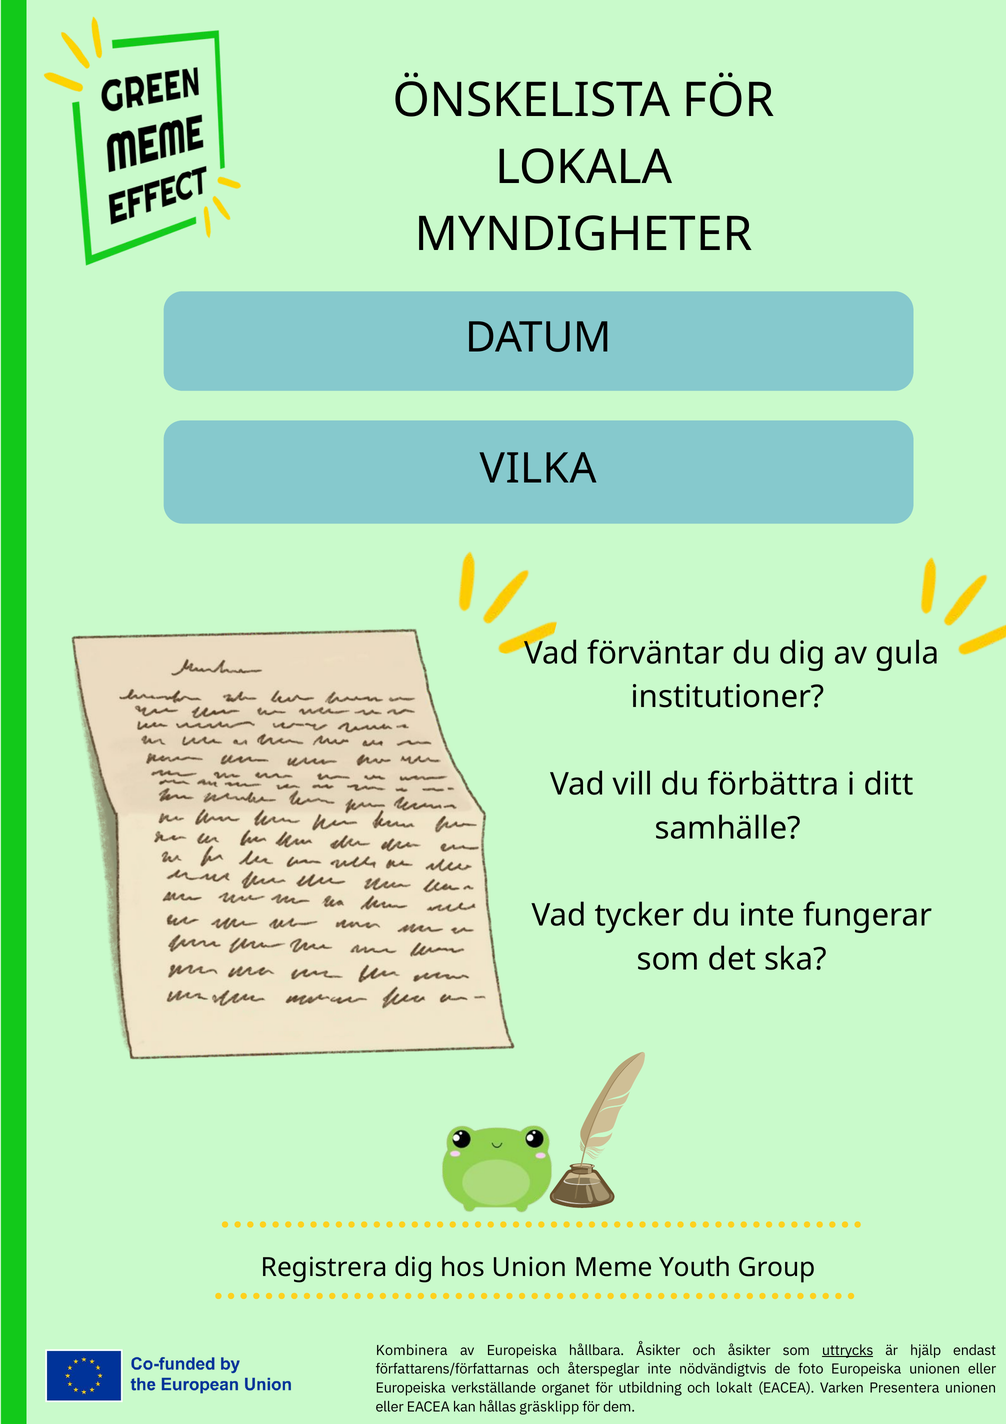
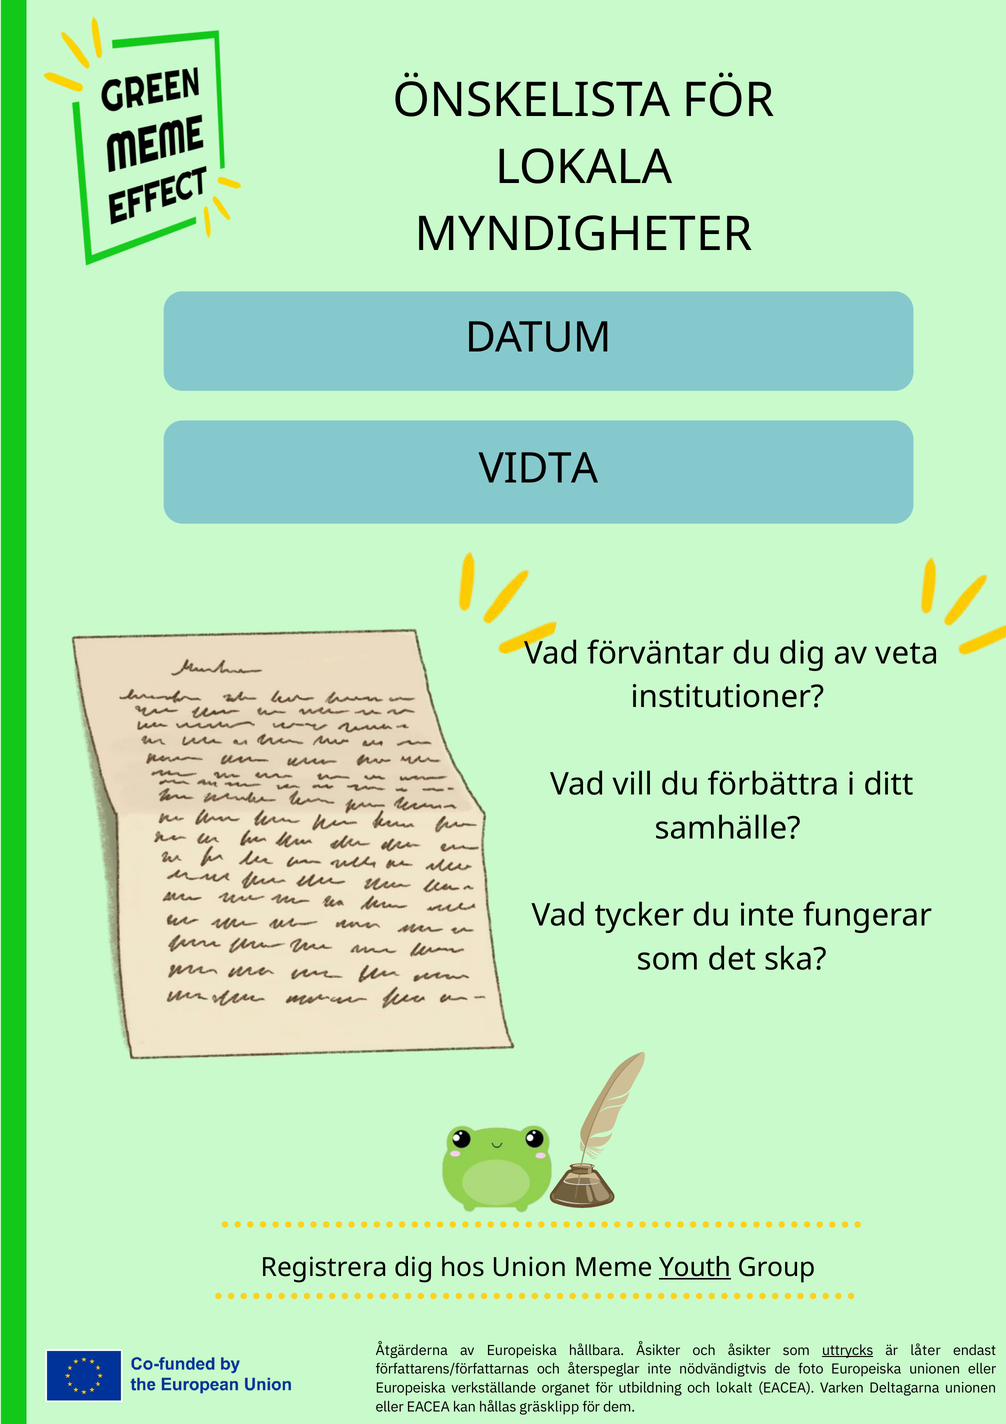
VILKA: VILKA -> VIDTA
gula: gula -> veta
Youth underline: none -> present
Kombinera: Kombinera -> Åtgärderna
hjälp: hjälp -> låter
Presentera: Presentera -> Deltagarna
